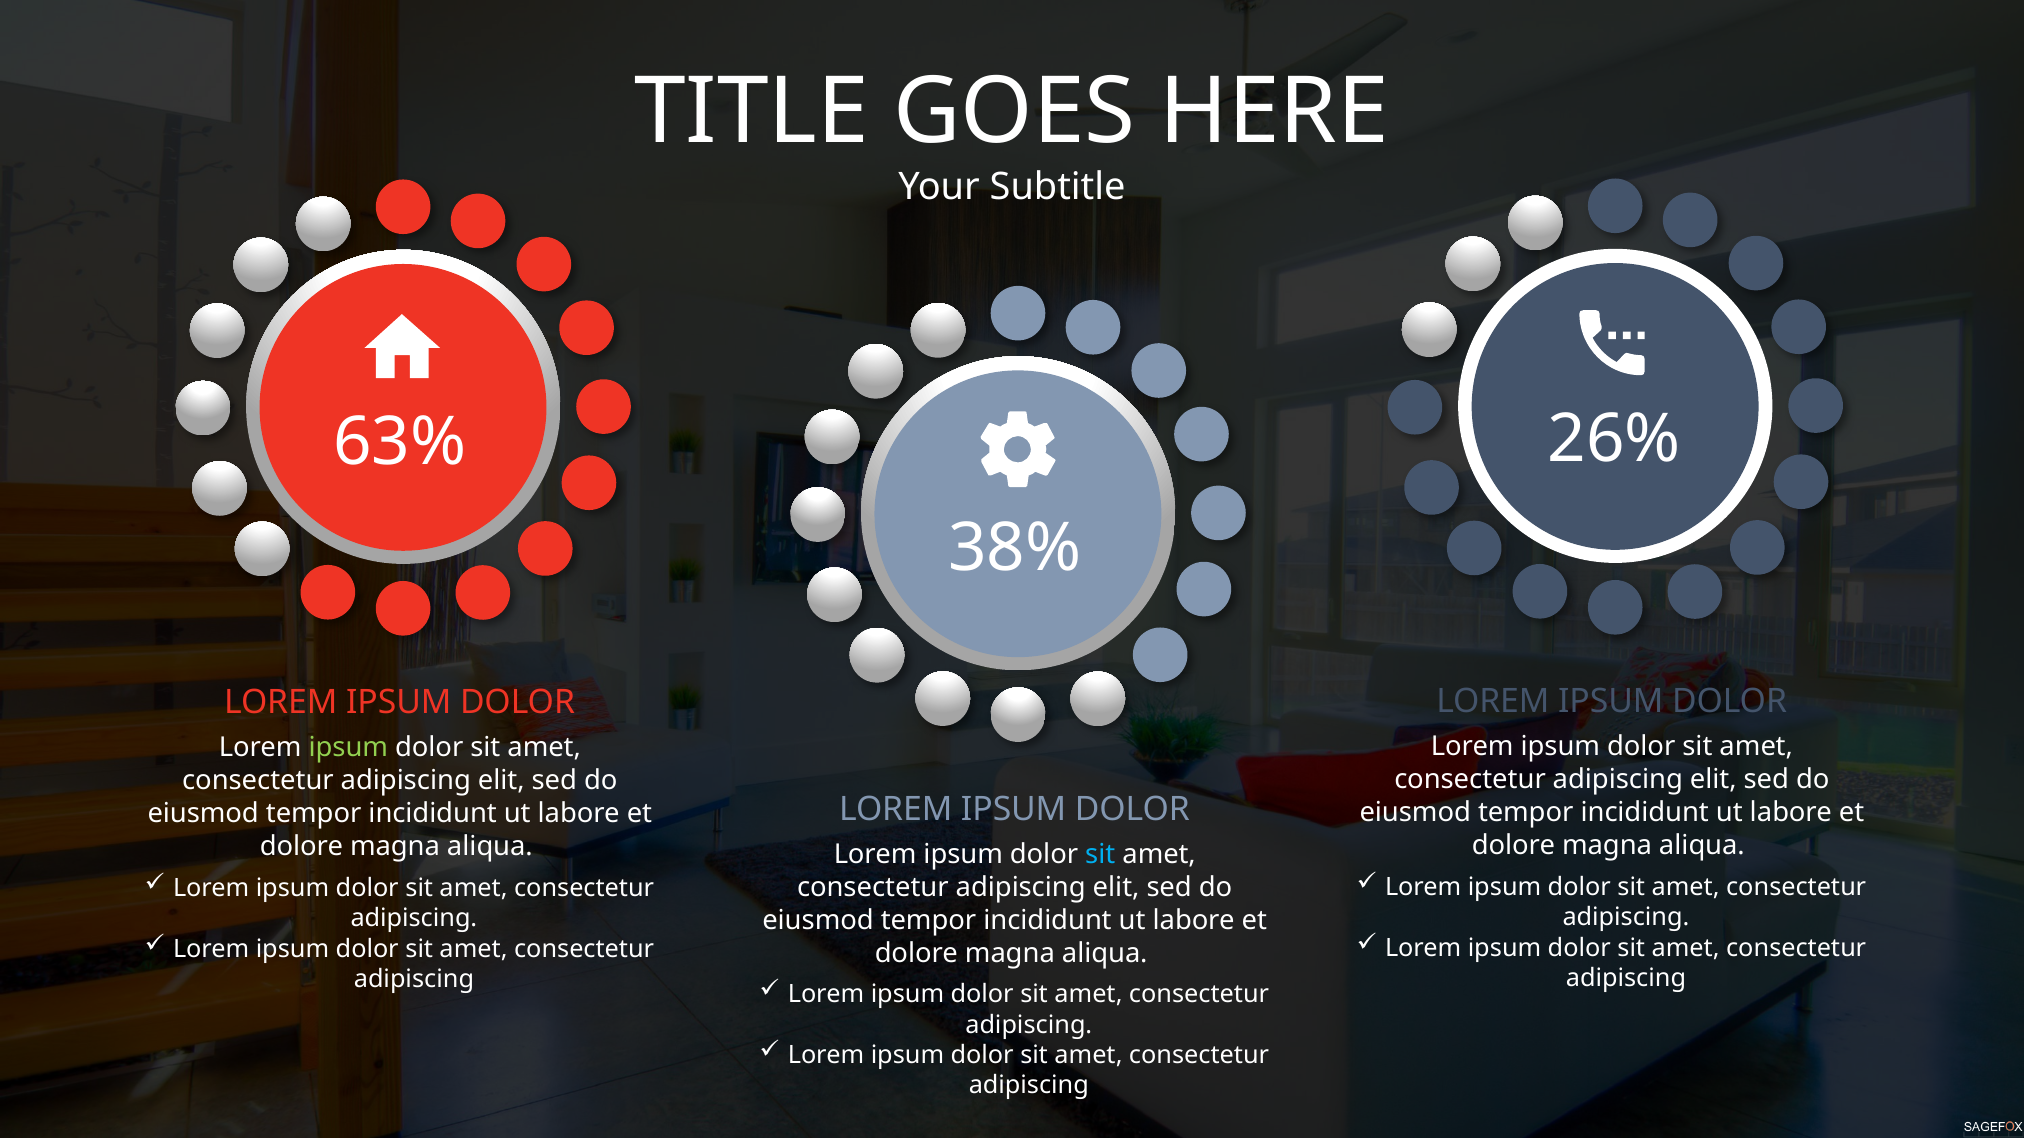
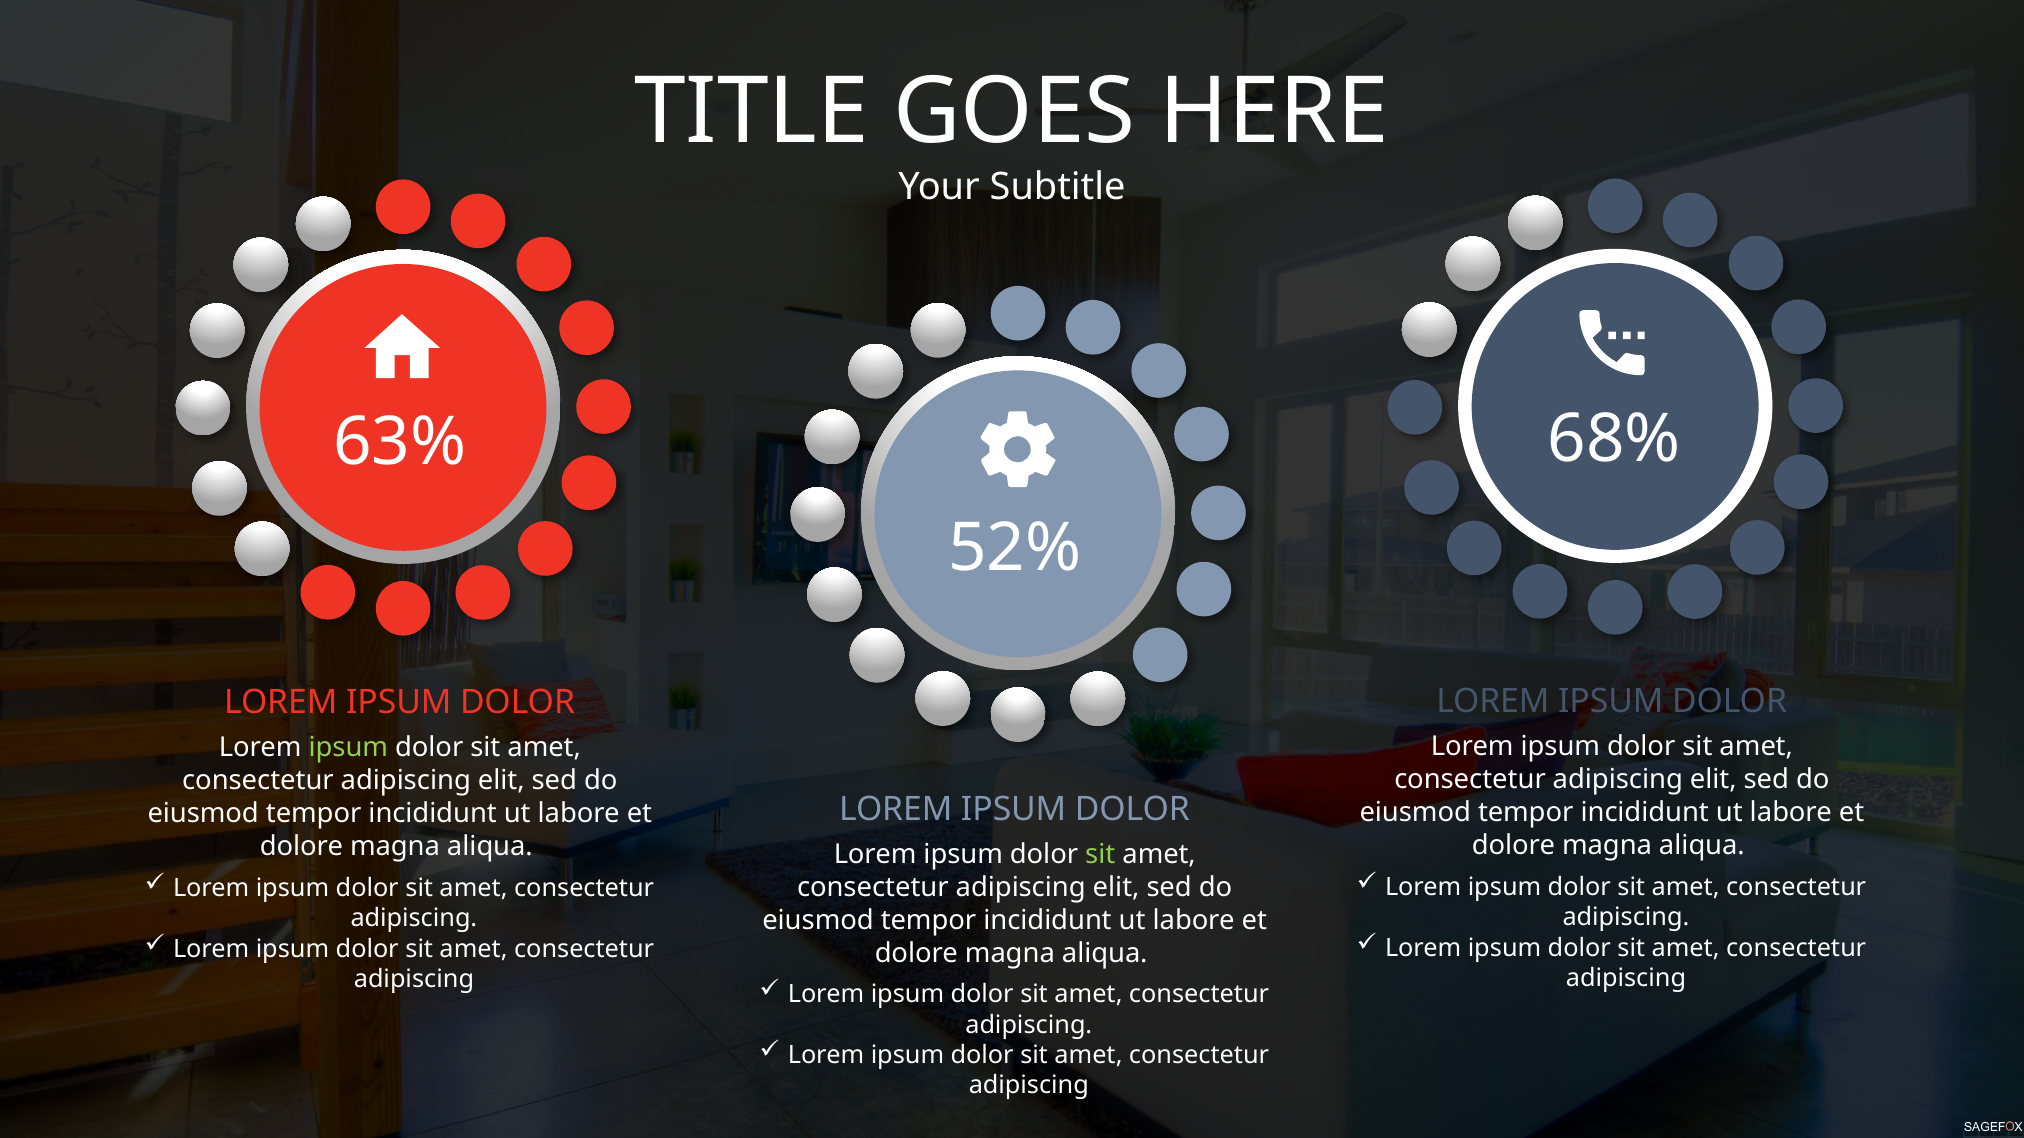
26%: 26% -> 68%
38%: 38% -> 52%
sit at (1100, 855) colour: light blue -> light green
